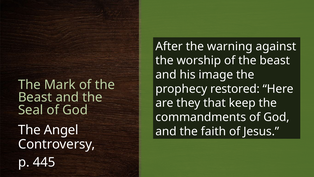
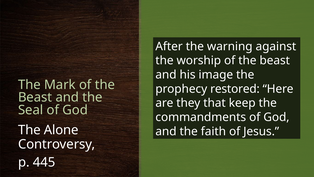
Angel: Angel -> Alone
